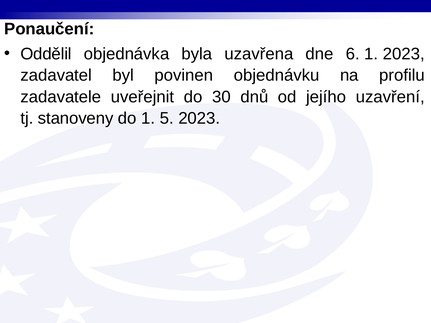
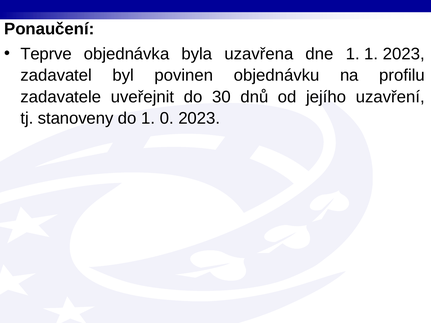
Oddělil: Oddělil -> Teprve
dne 6: 6 -> 1
5: 5 -> 0
